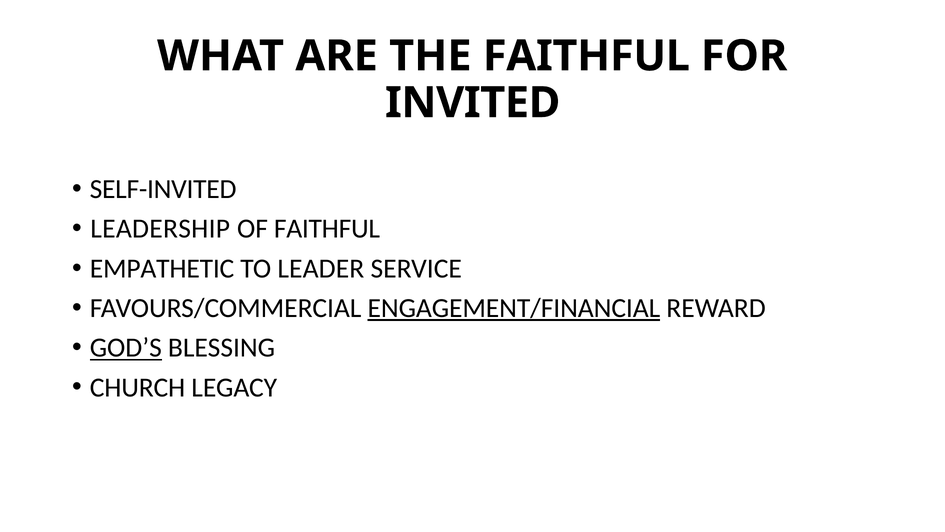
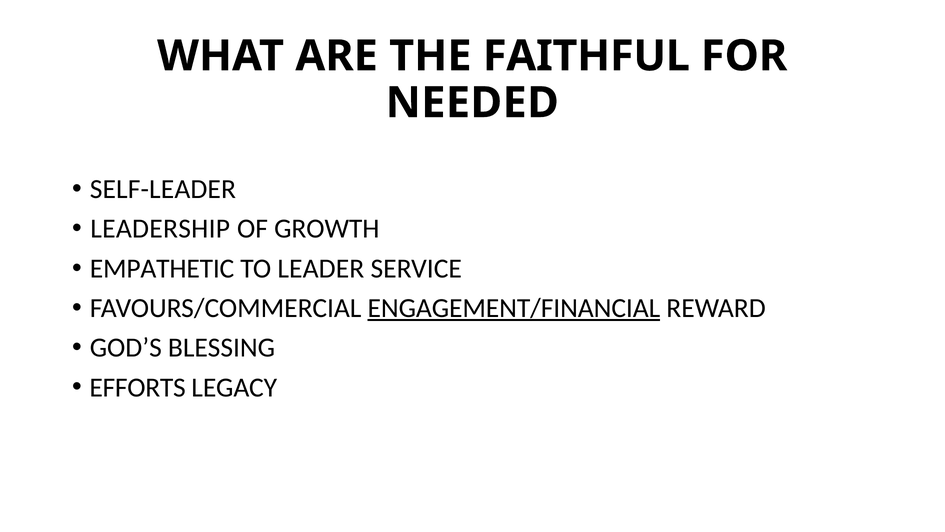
INVITED: INVITED -> NEEDED
SELF-INVITED: SELF-INVITED -> SELF-LEADER
OF FAITHFUL: FAITHFUL -> GROWTH
GOD’S underline: present -> none
CHURCH: CHURCH -> EFFORTS
